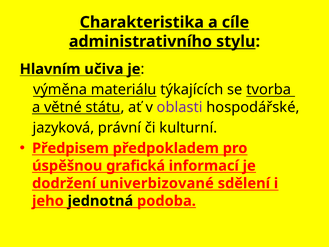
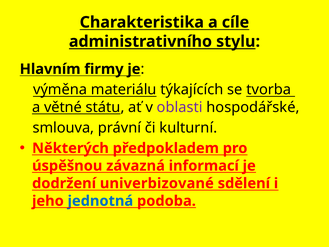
učiva: učiva -> firmy
jazyková: jazyková -> smlouva
Předpisem: Předpisem -> Některých
grafická: grafická -> závazná
jednotná colour: black -> blue
